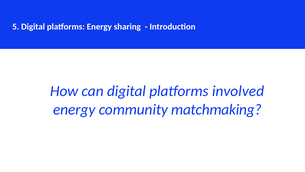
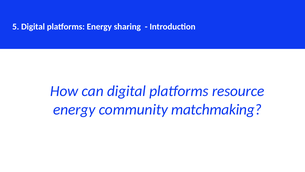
involved: involved -> resource
